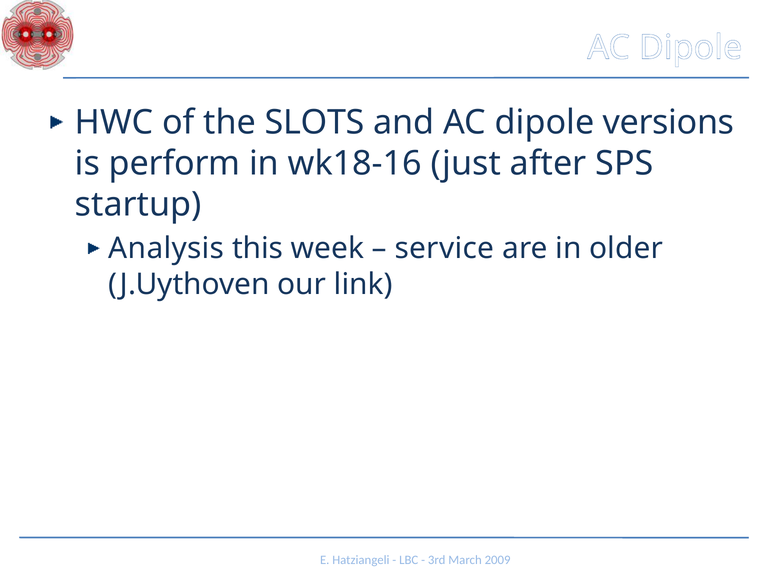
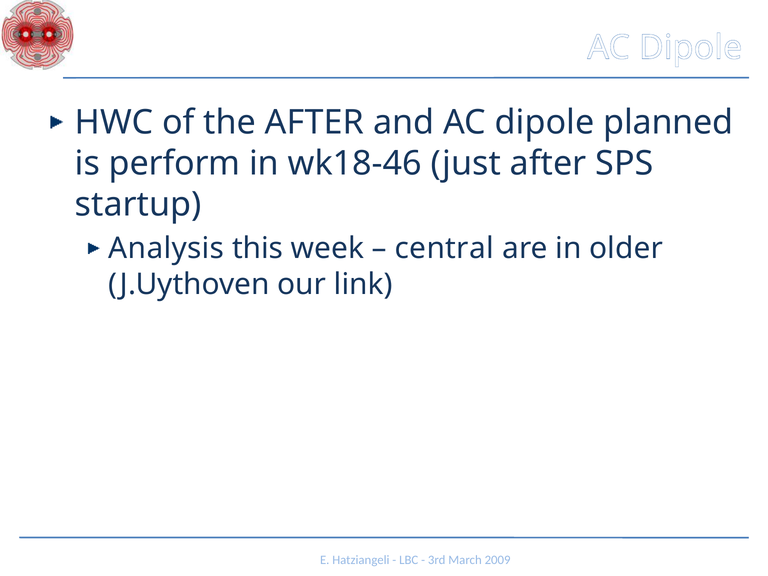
the SLOTS: SLOTS -> AFTER
versions: versions -> planned
wk18-16: wk18-16 -> wk18-46
service: service -> central
